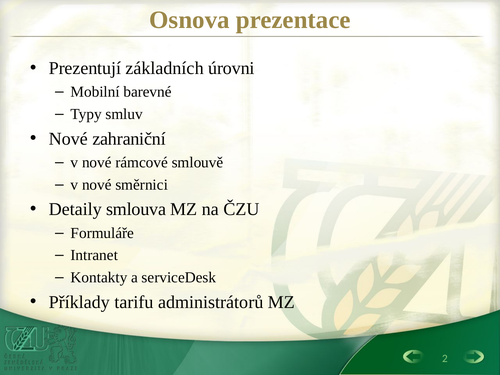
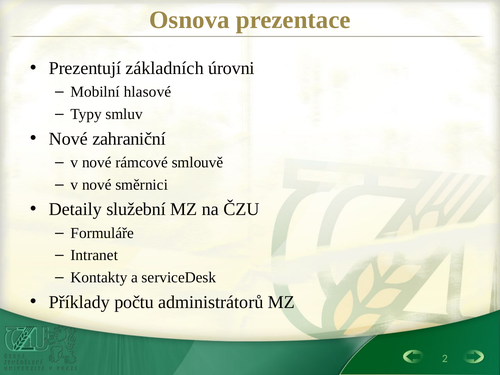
barevné: barevné -> hlasové
smlouva: smlouva -> služební
tarifu: tarifu -> počtu
